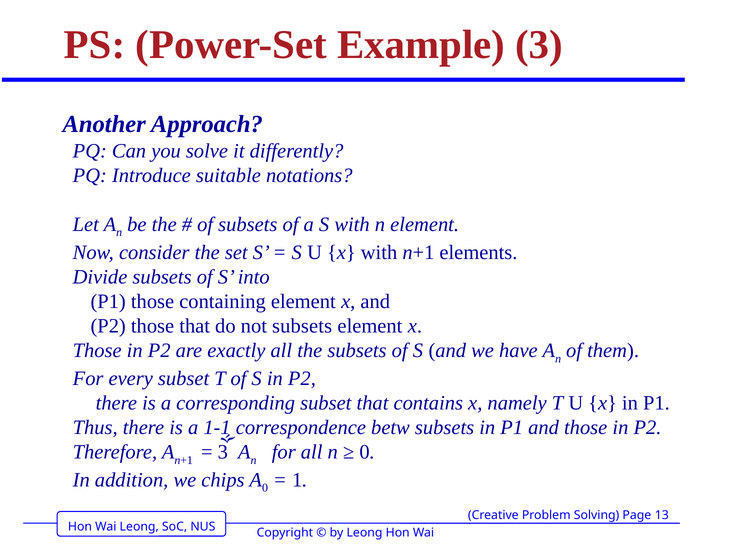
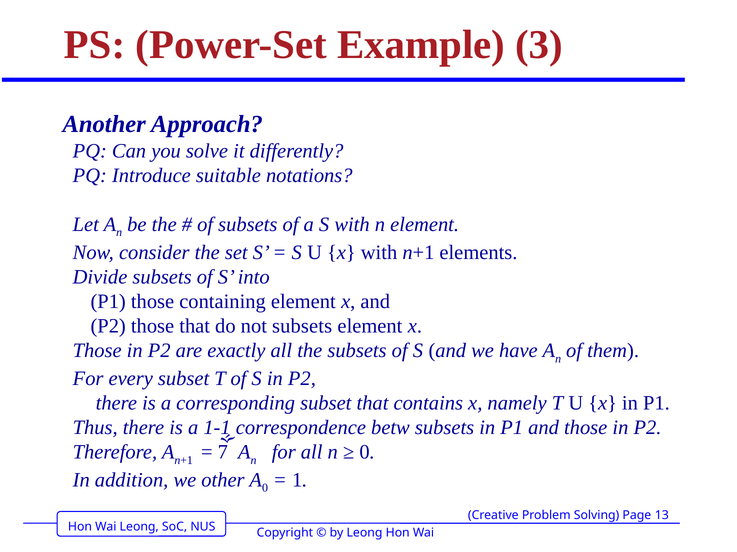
3 at (223, 453): 3 -> 7
chips: chips -> other
